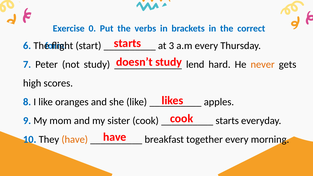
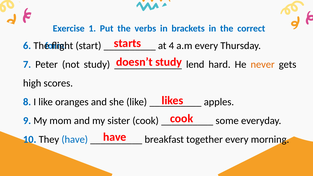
0: 0 -> 1
3: 3 -> 4
starts at (227, 121): starts -> some
have at (75, 139) colour: orange -> blue
